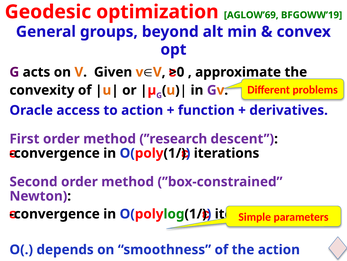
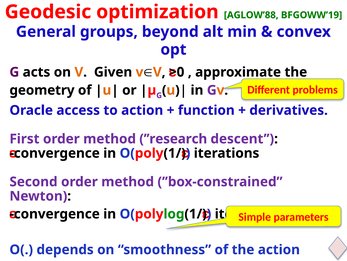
AGLOW’69: AGLOW’69 -> AGLOW’88
convexity at (42, 90): convexity -> geometry
